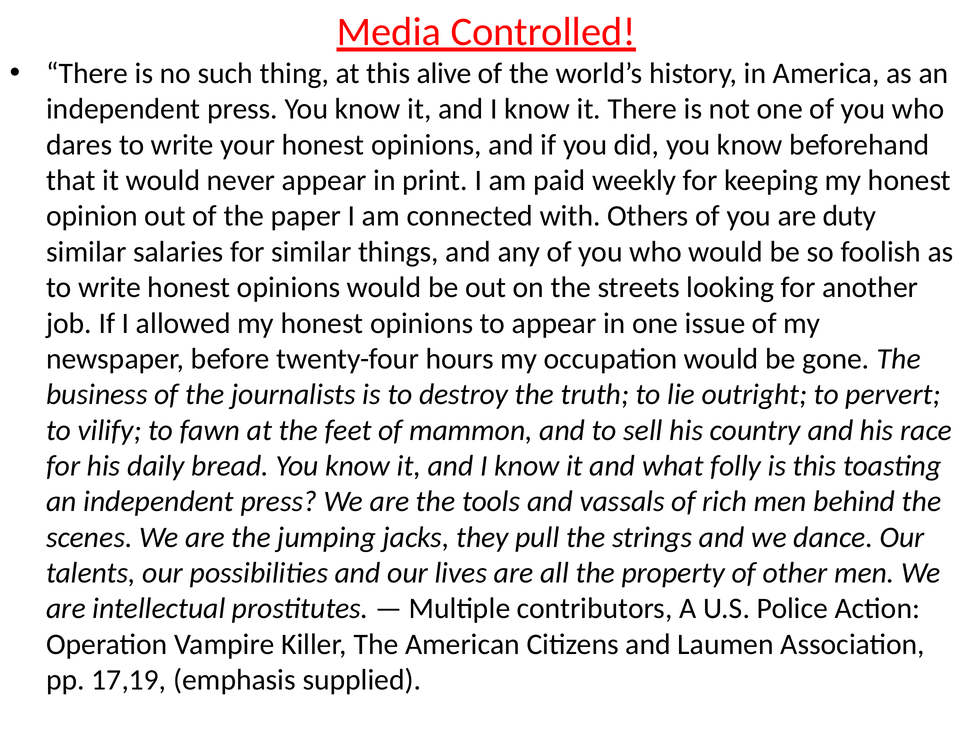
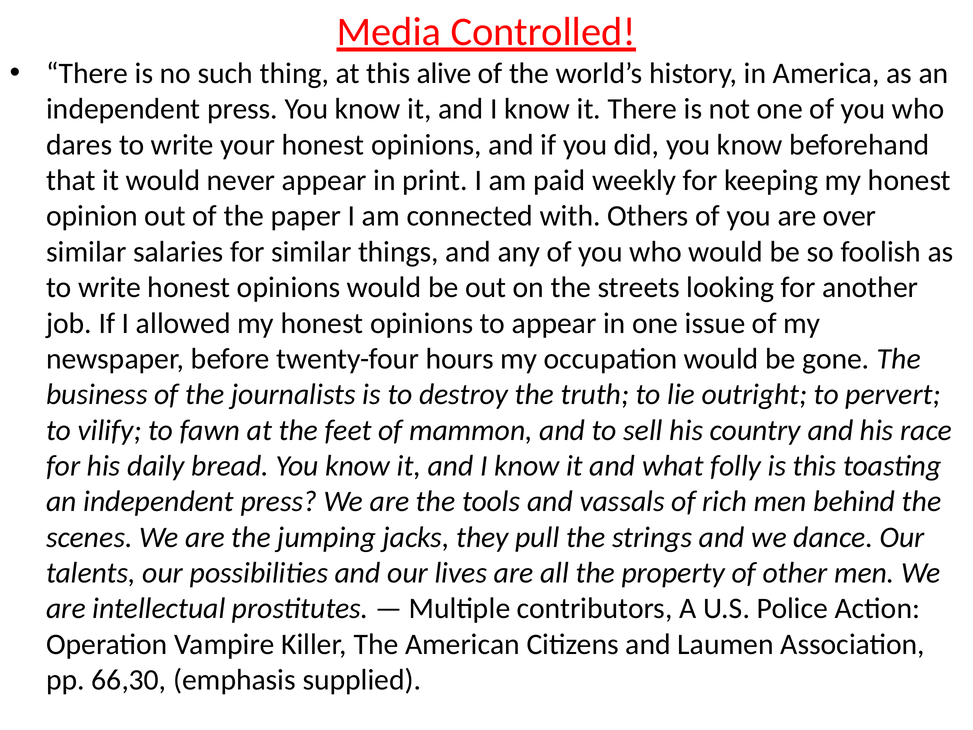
duty: duty -> over
17,19: 17,19 -> 66,30
